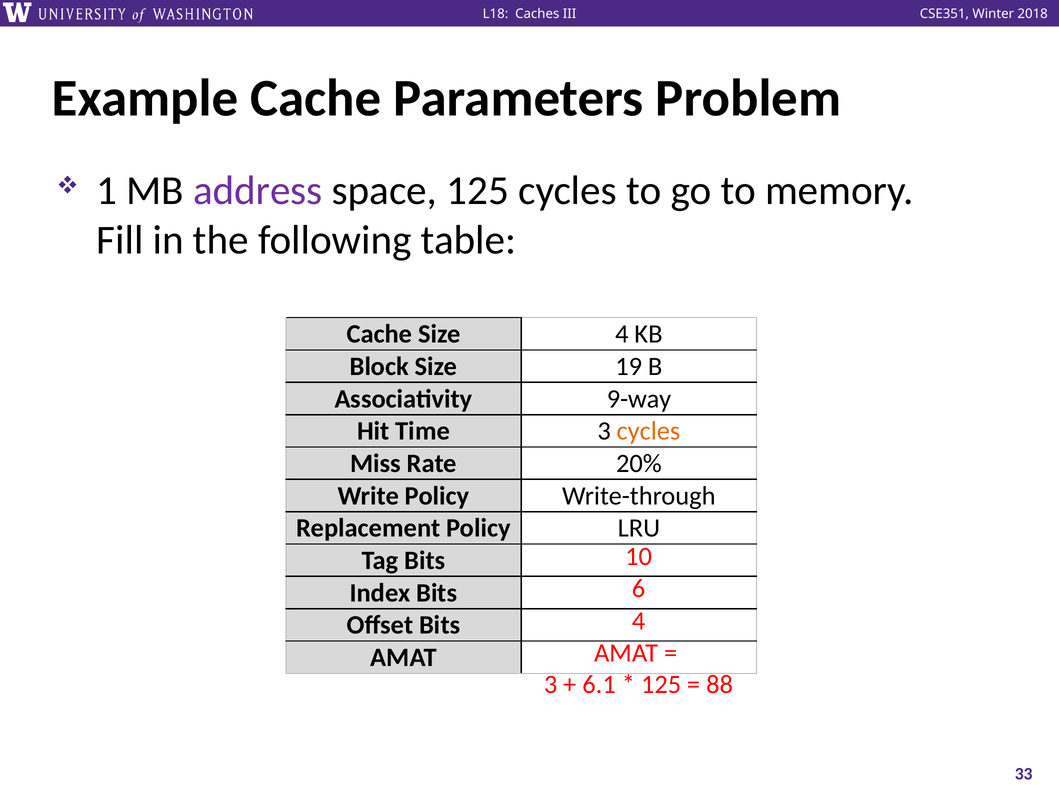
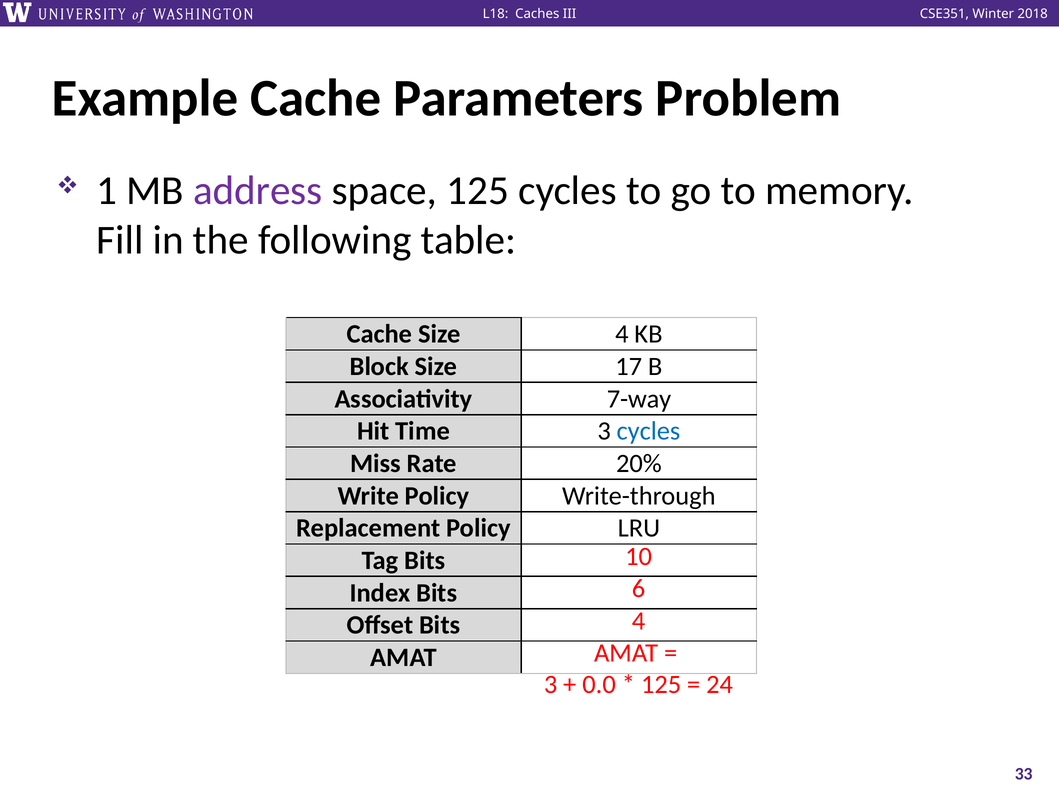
19: 19 -> 17
9-way: 9-way -> 7-way
cycles at (648, 431) colour: orange -> blue
6.1: 6.1 -> 0.0
88: 88 -> 24
